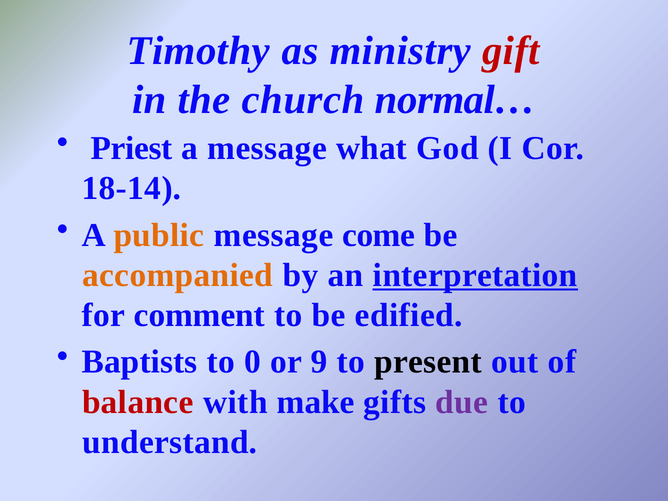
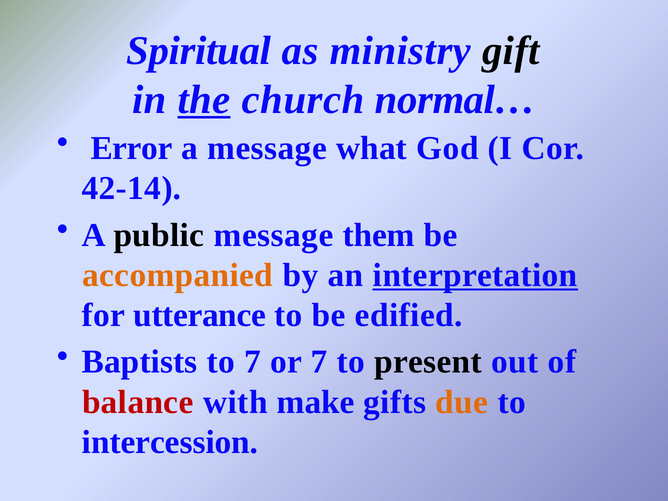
Timothy: Timothy -> Spiritual
gift colour: red -> black
the underline: none -> present
Priest: Priest -> Error
18-14: 18-14 -> 42-14
public colour: orange -> black
come: come -> them
comment: comment -> utterance
to 0: 0 -> 7
or 9: 9 -> 7
due colour: purple -> orange
understand: understand -> intercession
